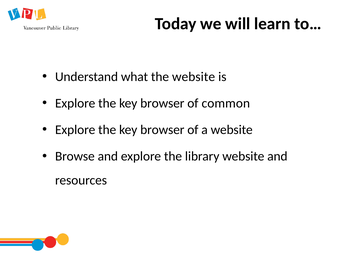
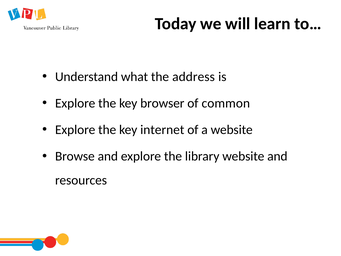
the website: website -> address
browser at (162, 130): browser -> internet
